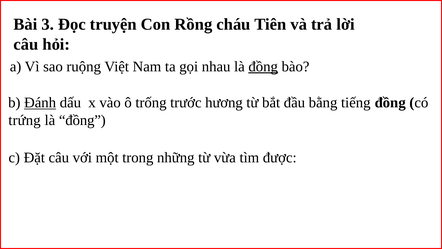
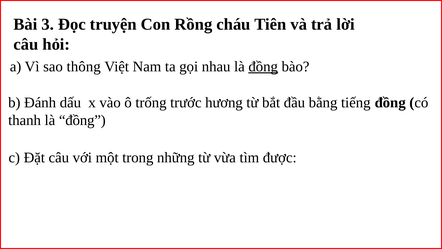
ruộng: ruộng -> thông
Đánh underline: present -> none
trứng: trứng -> thanh
